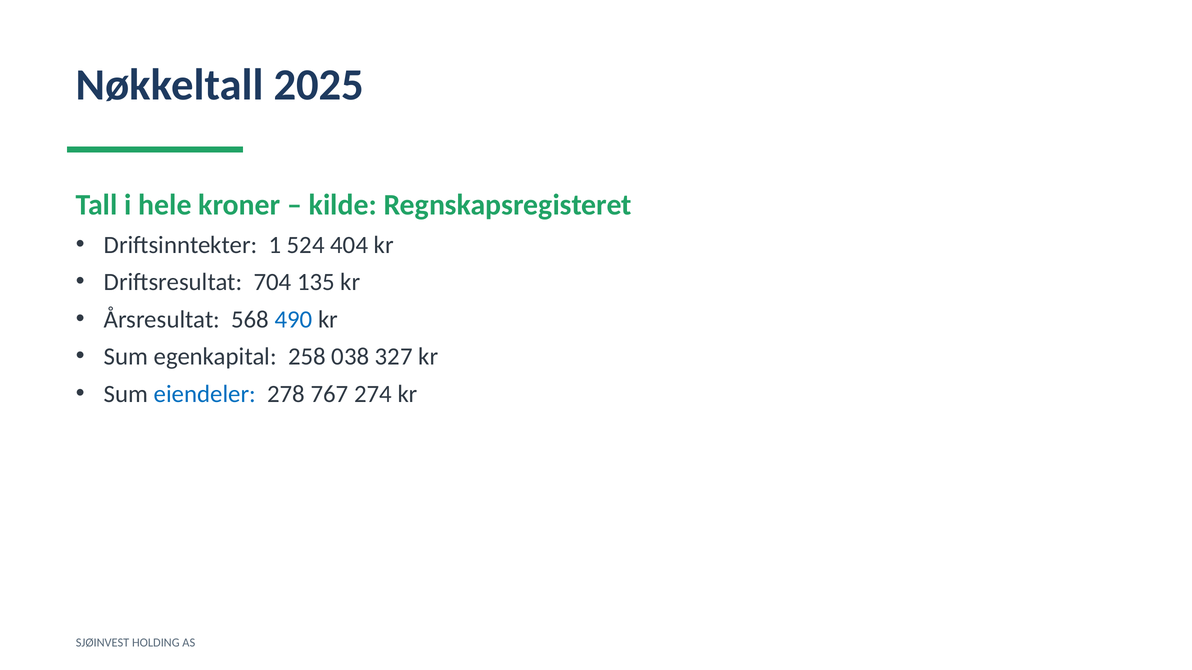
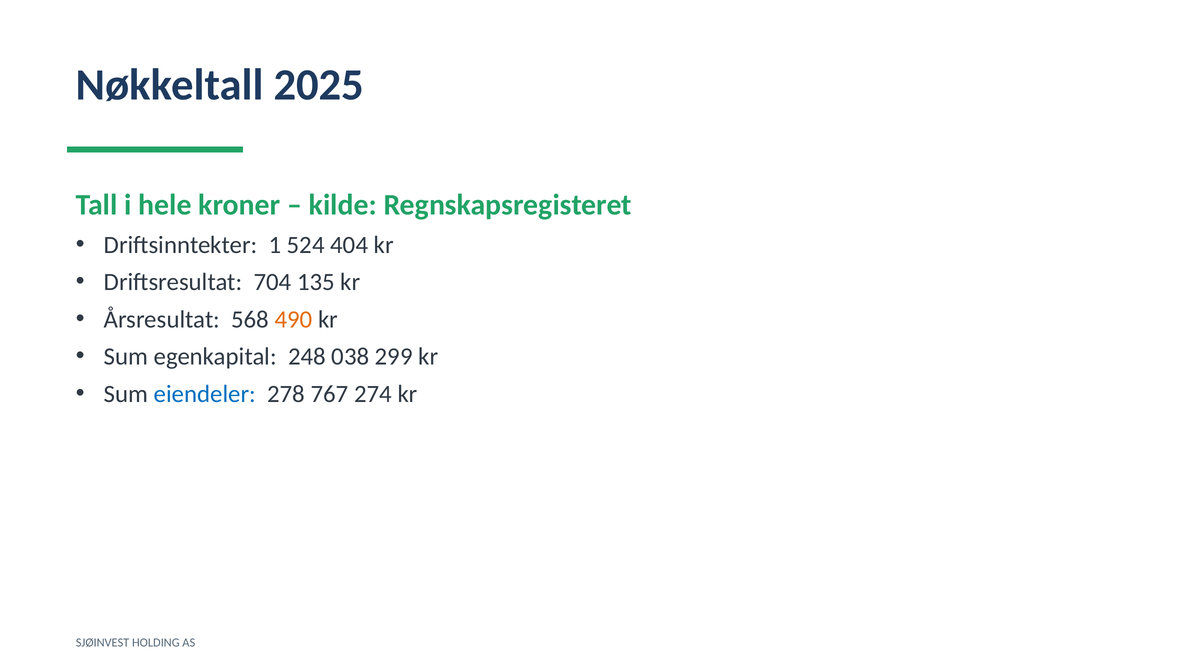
490 colour: blue -> orange
258: 258 -> 248
327: 327 -> 299
